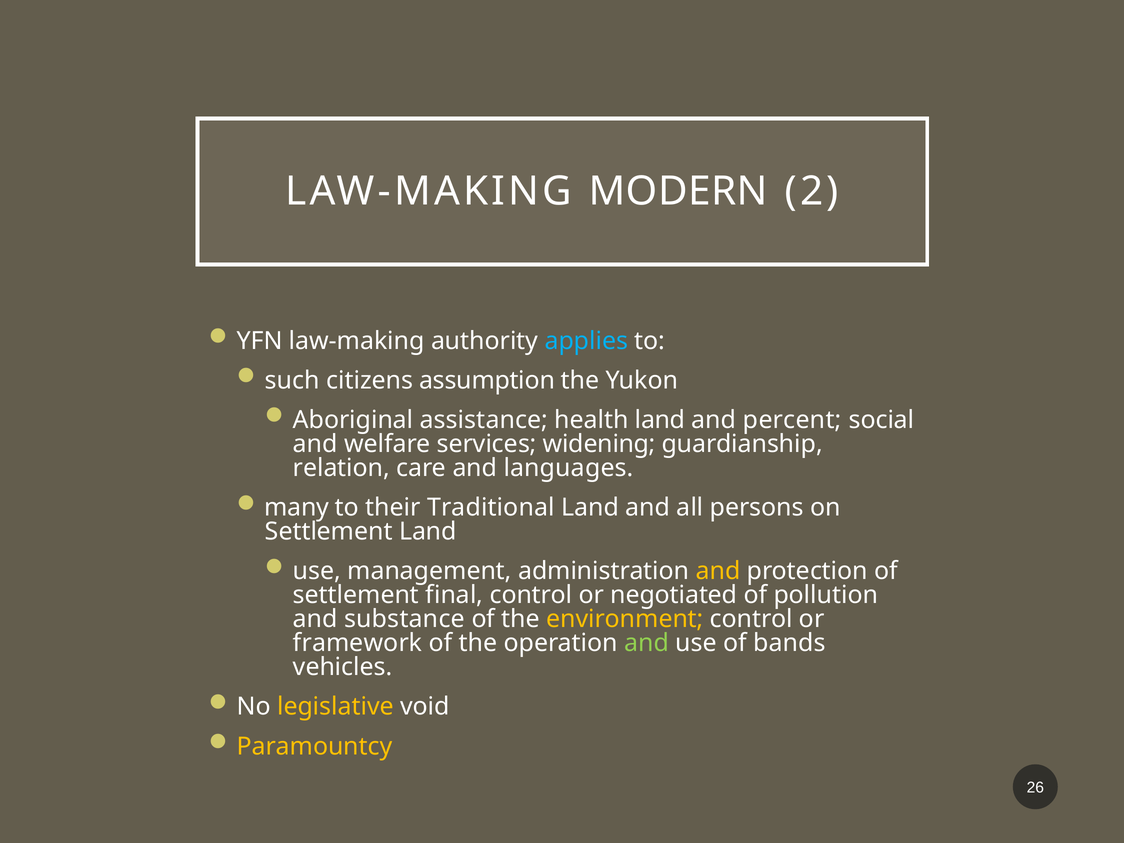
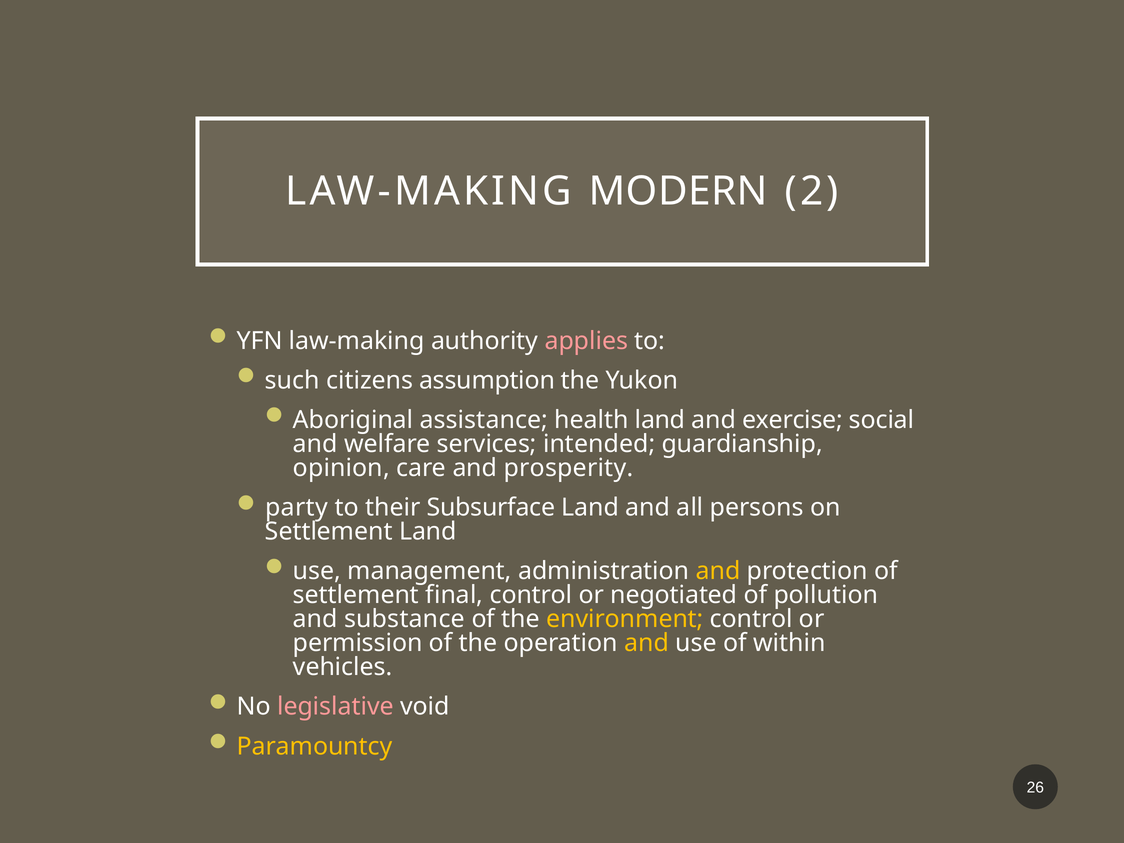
applies colour: light blue -> pink
percent: percent -> exercise
widening: widening -> intended
relation: relation -> opinion
languages: languages -> prosperity
many: many -> party
Traditional: Traditional -> Subsurface
framework: framework -> permission
and at (647, 643) colour: light green -> yellow
bands: bands -> within
legislative colour: yellow -> pink
